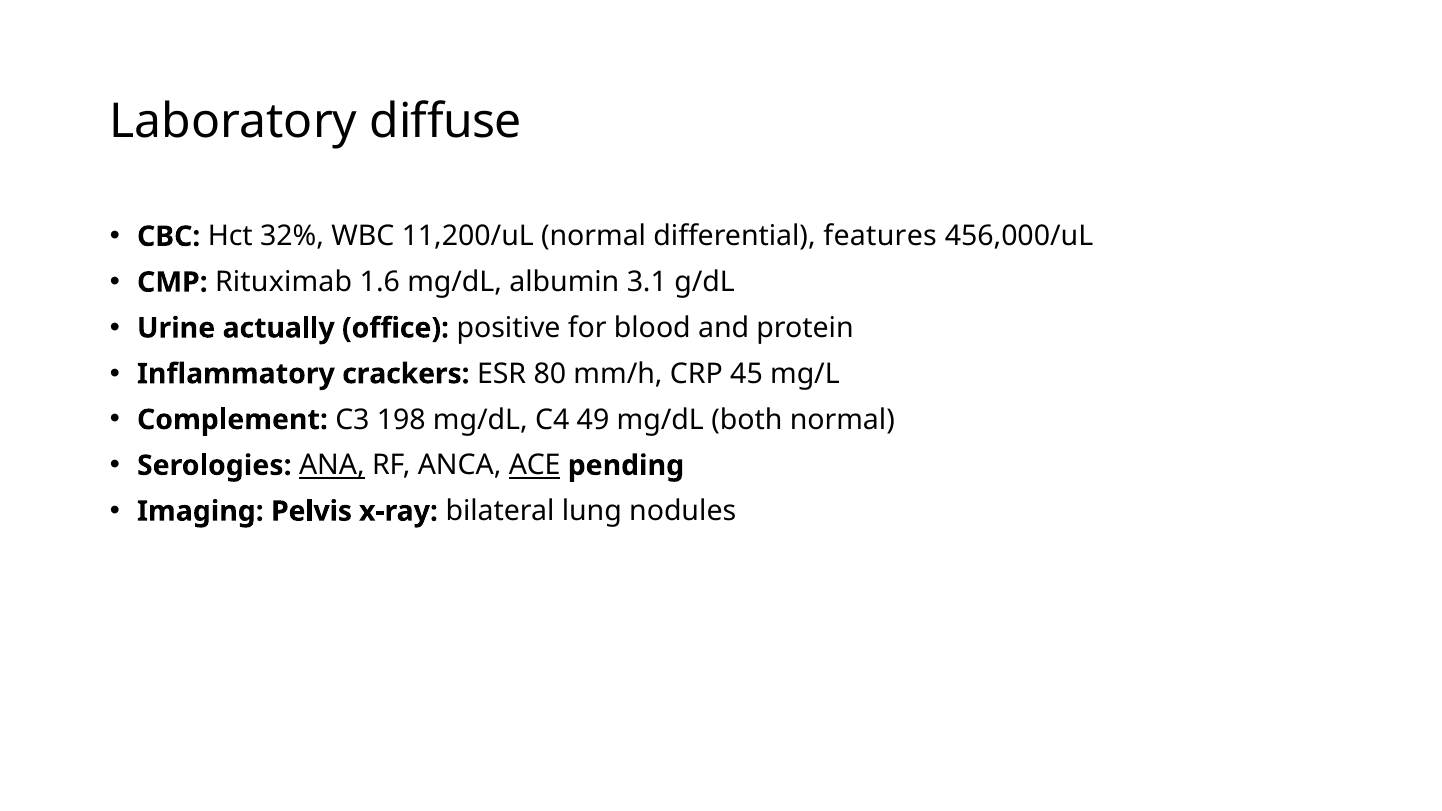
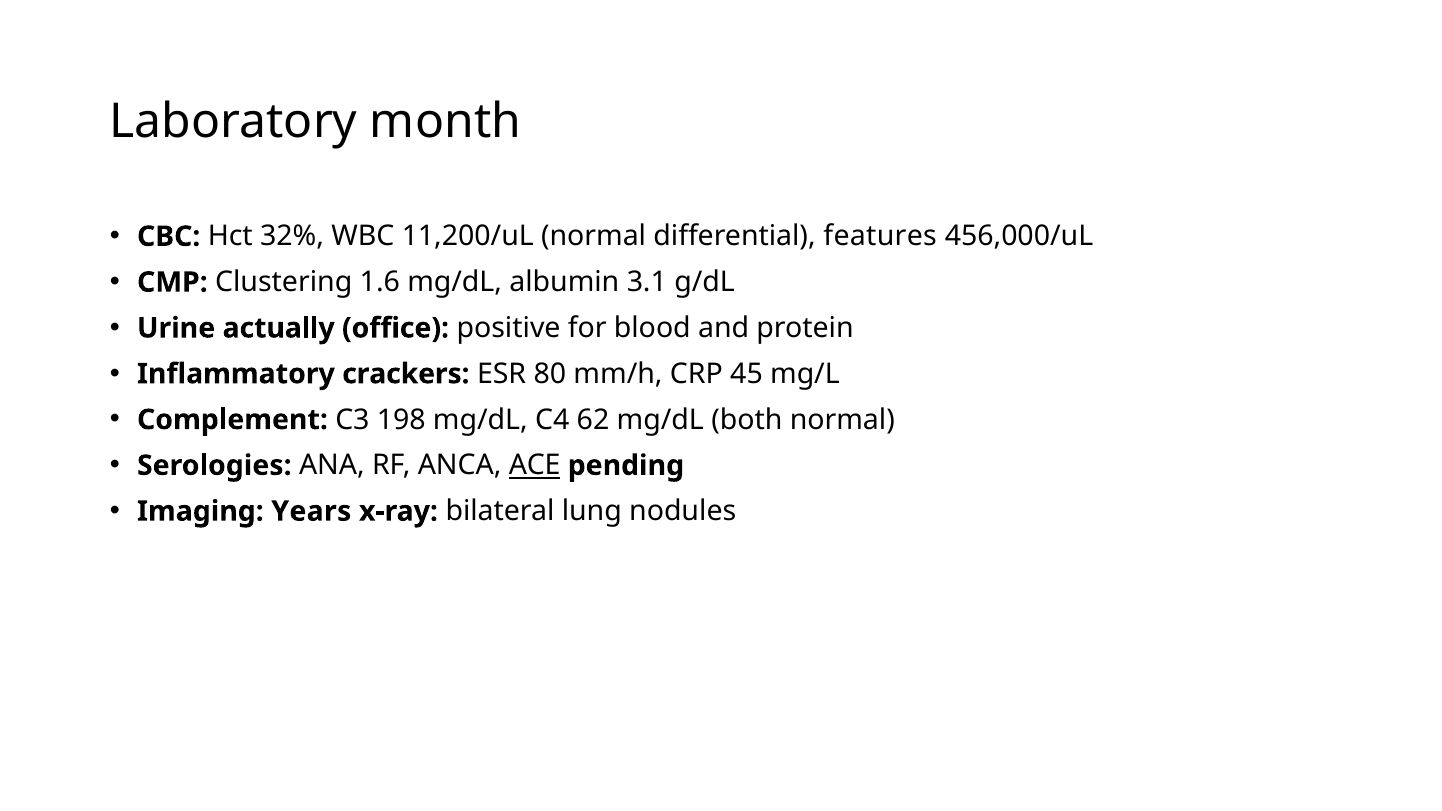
diffuse: diffuse -> month
Rituximab: Rituximab -> Clustering
49: 49 -> 62
ANA underline: present -> none
Pelvis: Pelvis -> Years
